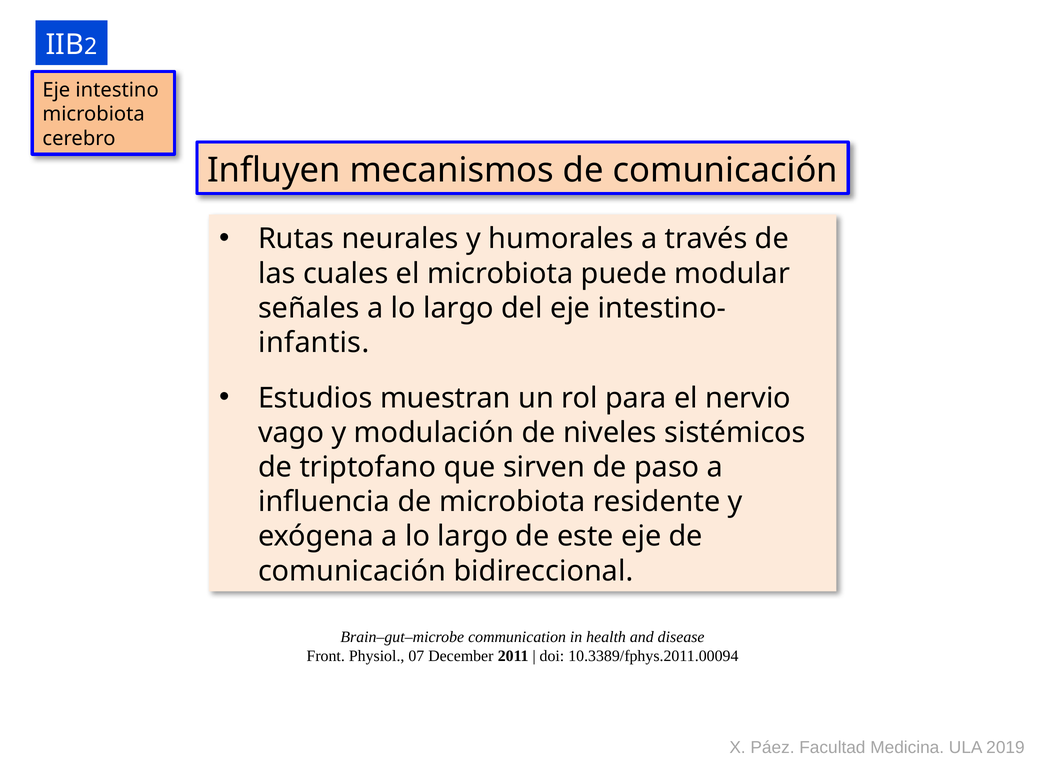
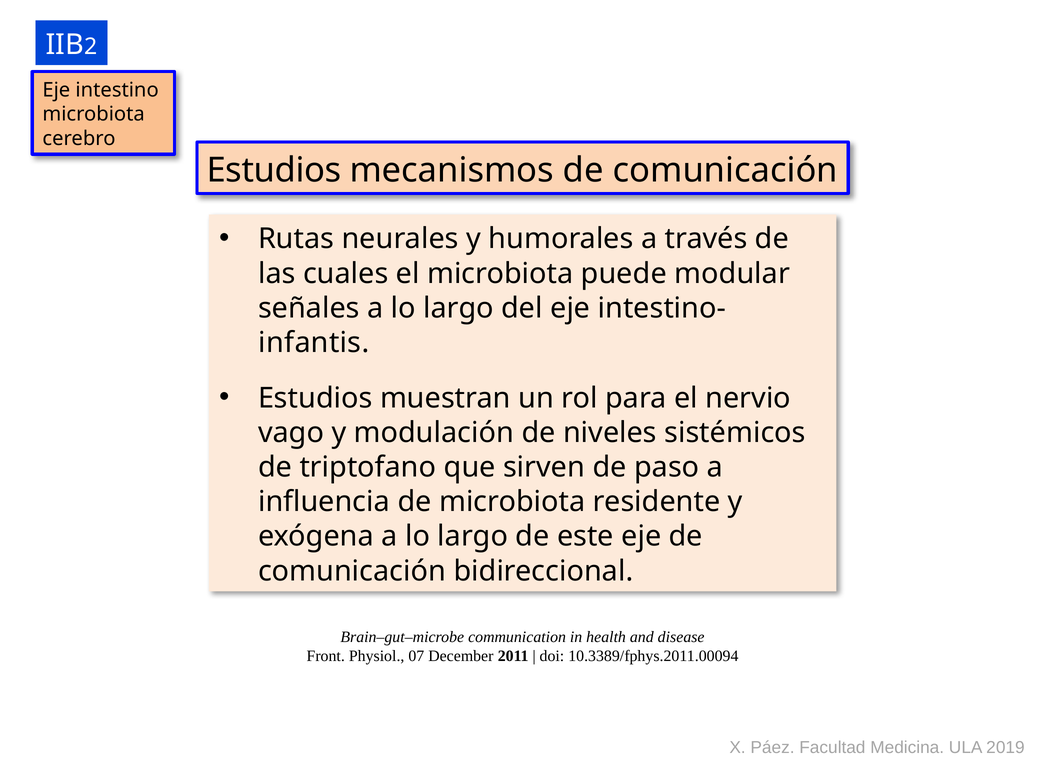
Influyen at (274, 170): Influyen -> Estudios
